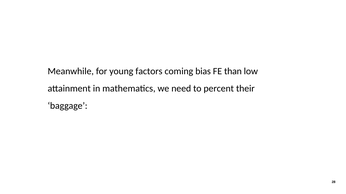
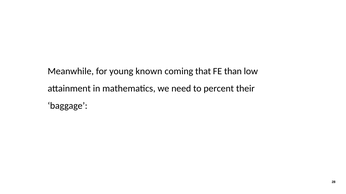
factors: factors -> known
bias: bias -> that
